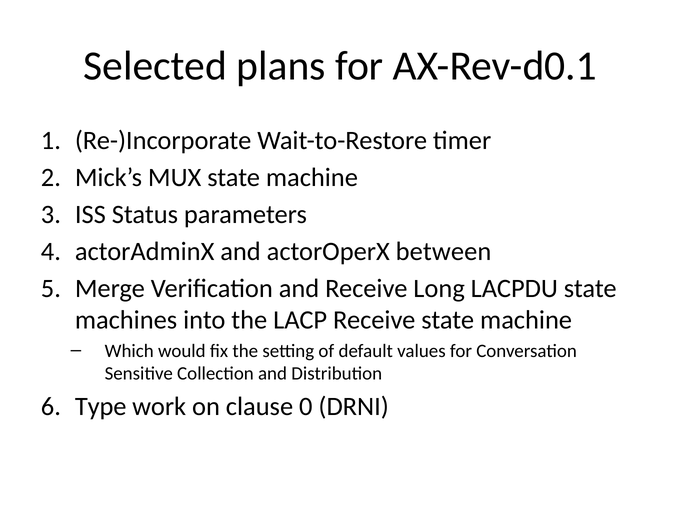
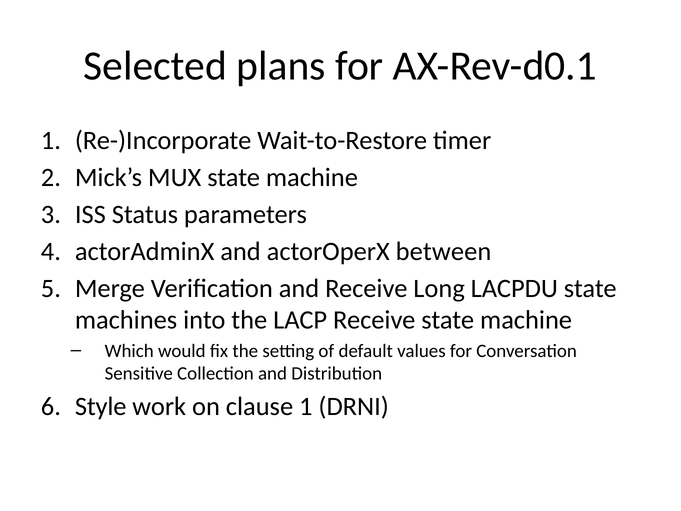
Type: Type -> Style
clause 0: 0 -> 1
